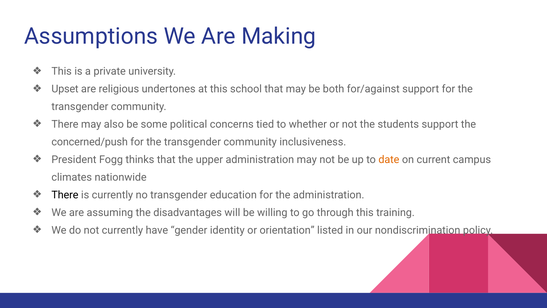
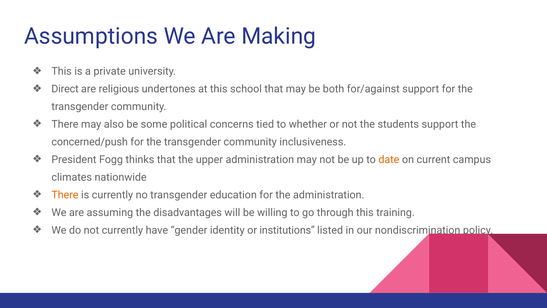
Upset: Upset -> Direct
There at (65, 195) colour: black -> orange
orientation: orientation -> institutions
